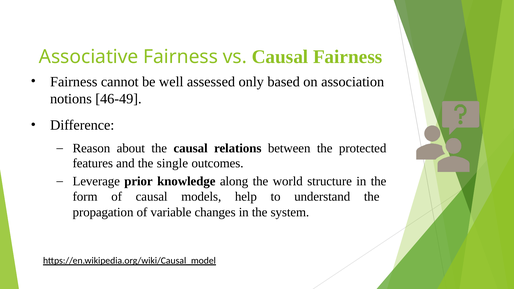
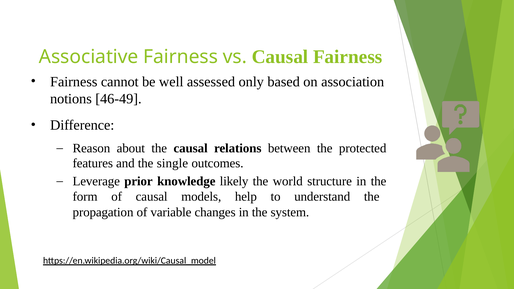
along: along -> likely
